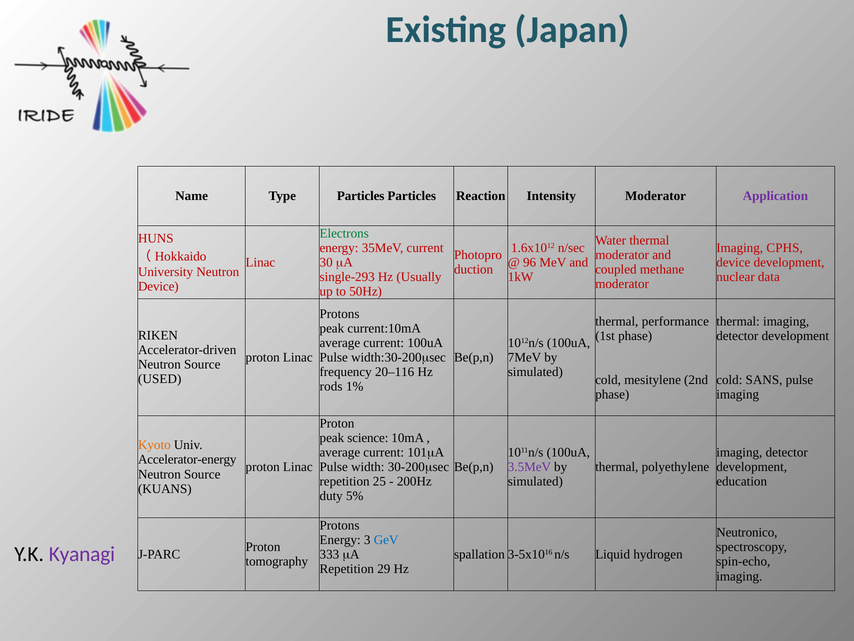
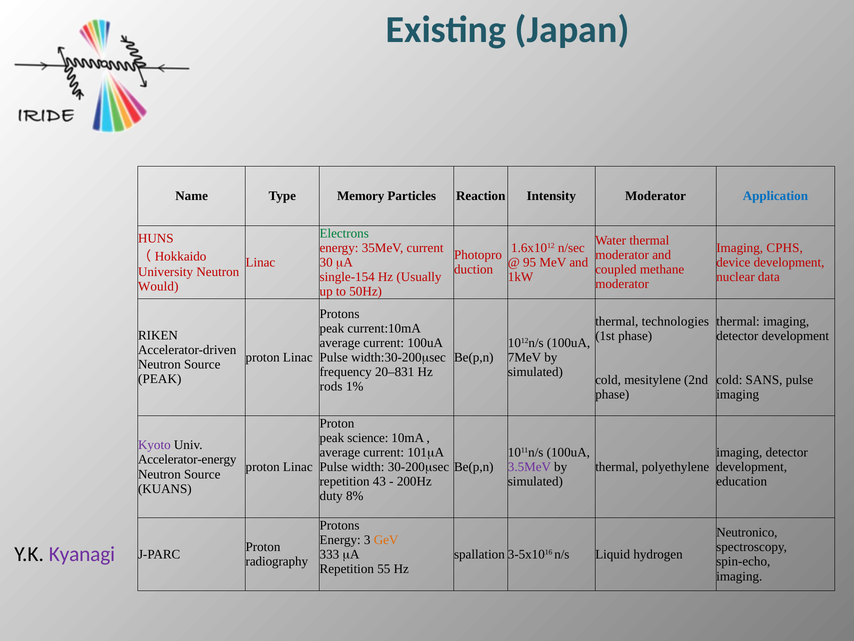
Type Particles: Particles -> Memory
Application colour: purple -> blue
96: 96 -> 95
single-293: single-293 -> single-154
Device at (158, 286): Device -> Would
performance: performance -> technologies
20–116: 20–116 -> 20–831
USED at (160, 379): USED -> PEAK
Kyoto colour: orange -> purple
25: 25 -> 43
5%: 5% -> 8%
GeV colour: blue -> orange
tomography: tomography -> radiography
29: 29 -> 55
